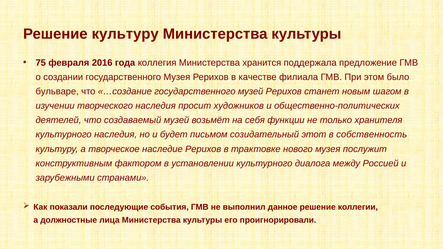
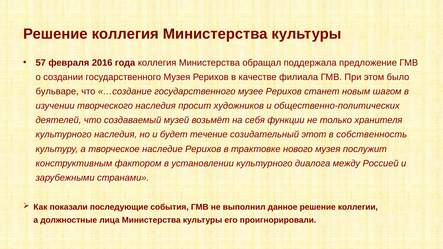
Решение культуру: культуру -> коллегия
75: 75 -> 57
хранится: хранится -> обращал
государственного музей: музей -> музее
письмом: письмом -> течение
